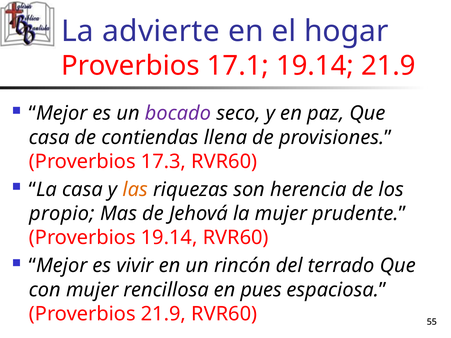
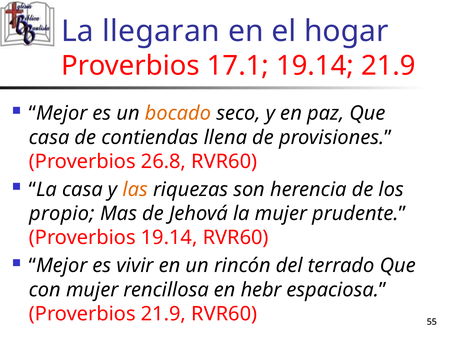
advierte: advierte -> llegaran
bocado colour: purple -> orange
17.3: 17.3 -> 26.8
pues: pues -> hebr
